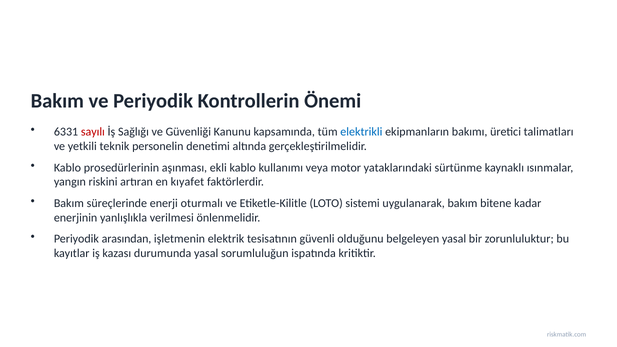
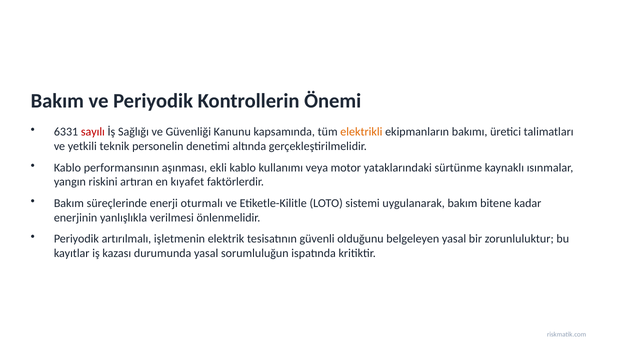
elektrikli colour: blue -> orange
prosedürlerinin: prosedürlerinin -> performansının
arasından: arasından -> artırılmalı
